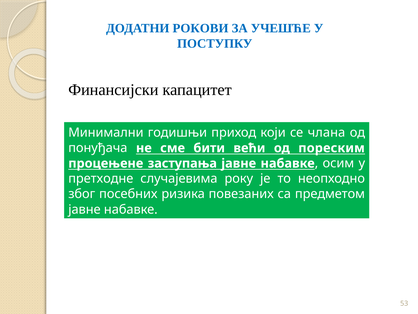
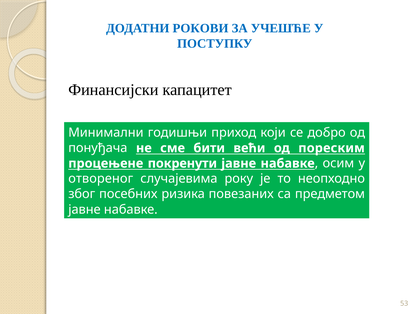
члана: члана -> добро
заступања: заступања -> покренути
претходне: претходне -> отвореног
